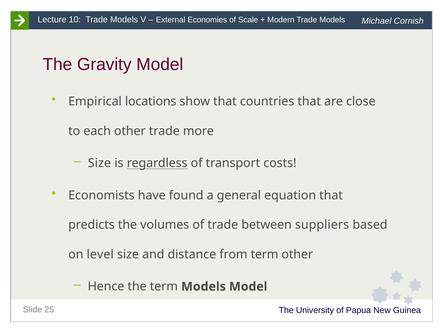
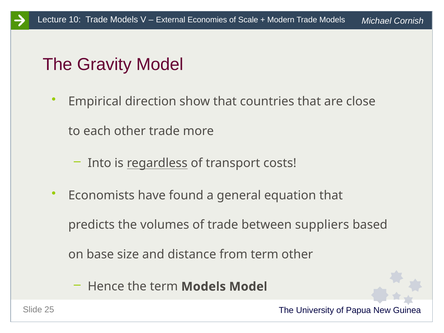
locations: locations -> direction
Size at (99, 163): Size -> Into
level: level -> base
